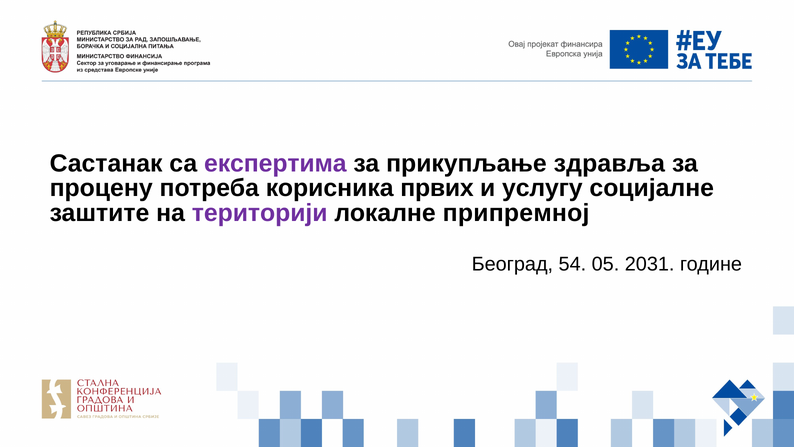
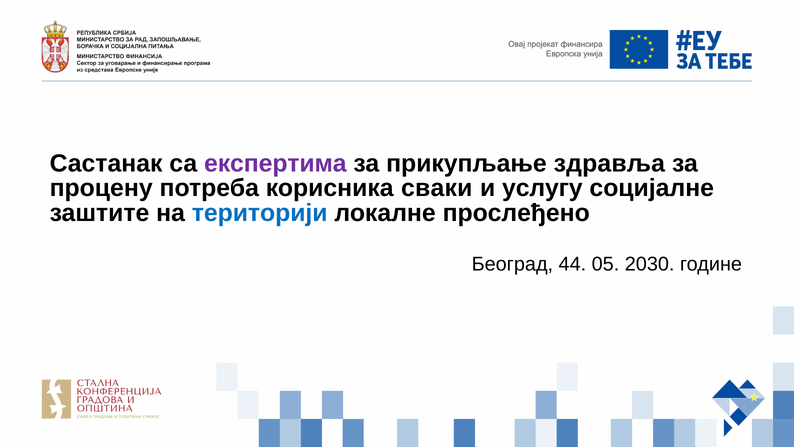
првих: првих -> сваки
територији colour: purple -> blue
припремној: припремној -> прослеђено
54: 54 -> 44
2031: 2031 -> 2030
